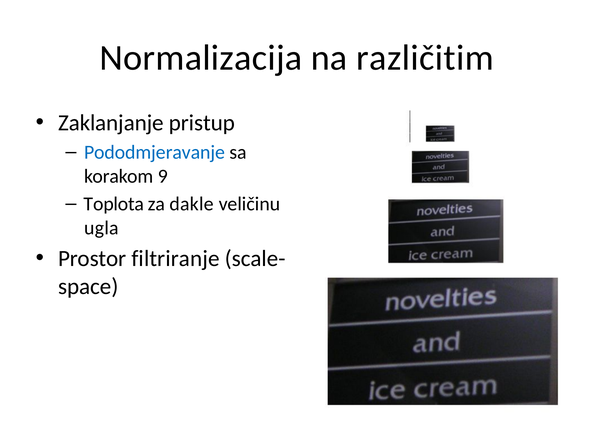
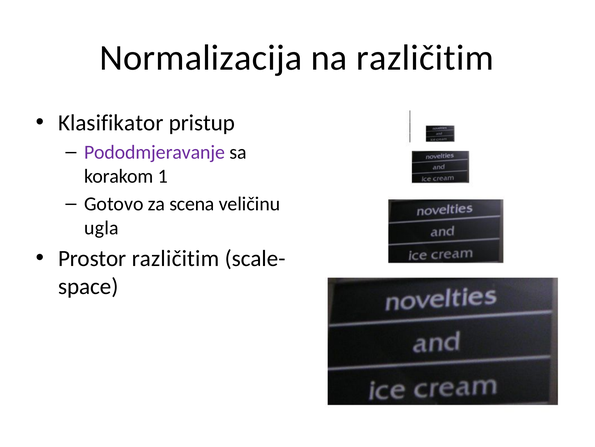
Zaklanjanje: Zaklanjanje -> Klasifikator
Pododmjeravanje colour: blue -> purple
9: 9 -> 1
Toplota: Toplota -> Gotovo
dakle: dakle -> scena
Prostor filtriranje: filtriranje -> različitim
